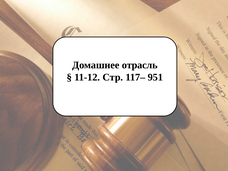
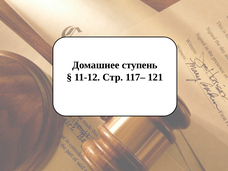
отрасль: отрасль -> ступень
951: 951 -> 121
